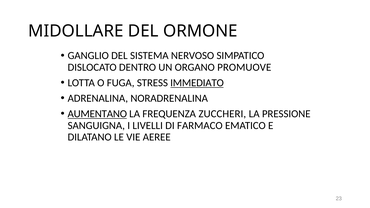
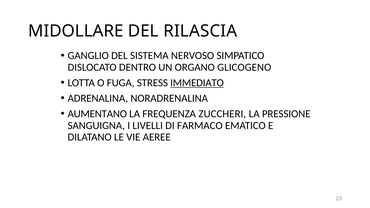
ORMONE: ORMONE -> RILASCIA
PROMUOVE: PROMUOVE -> GLICOGENO
AUMENTANO underline: present -> none
